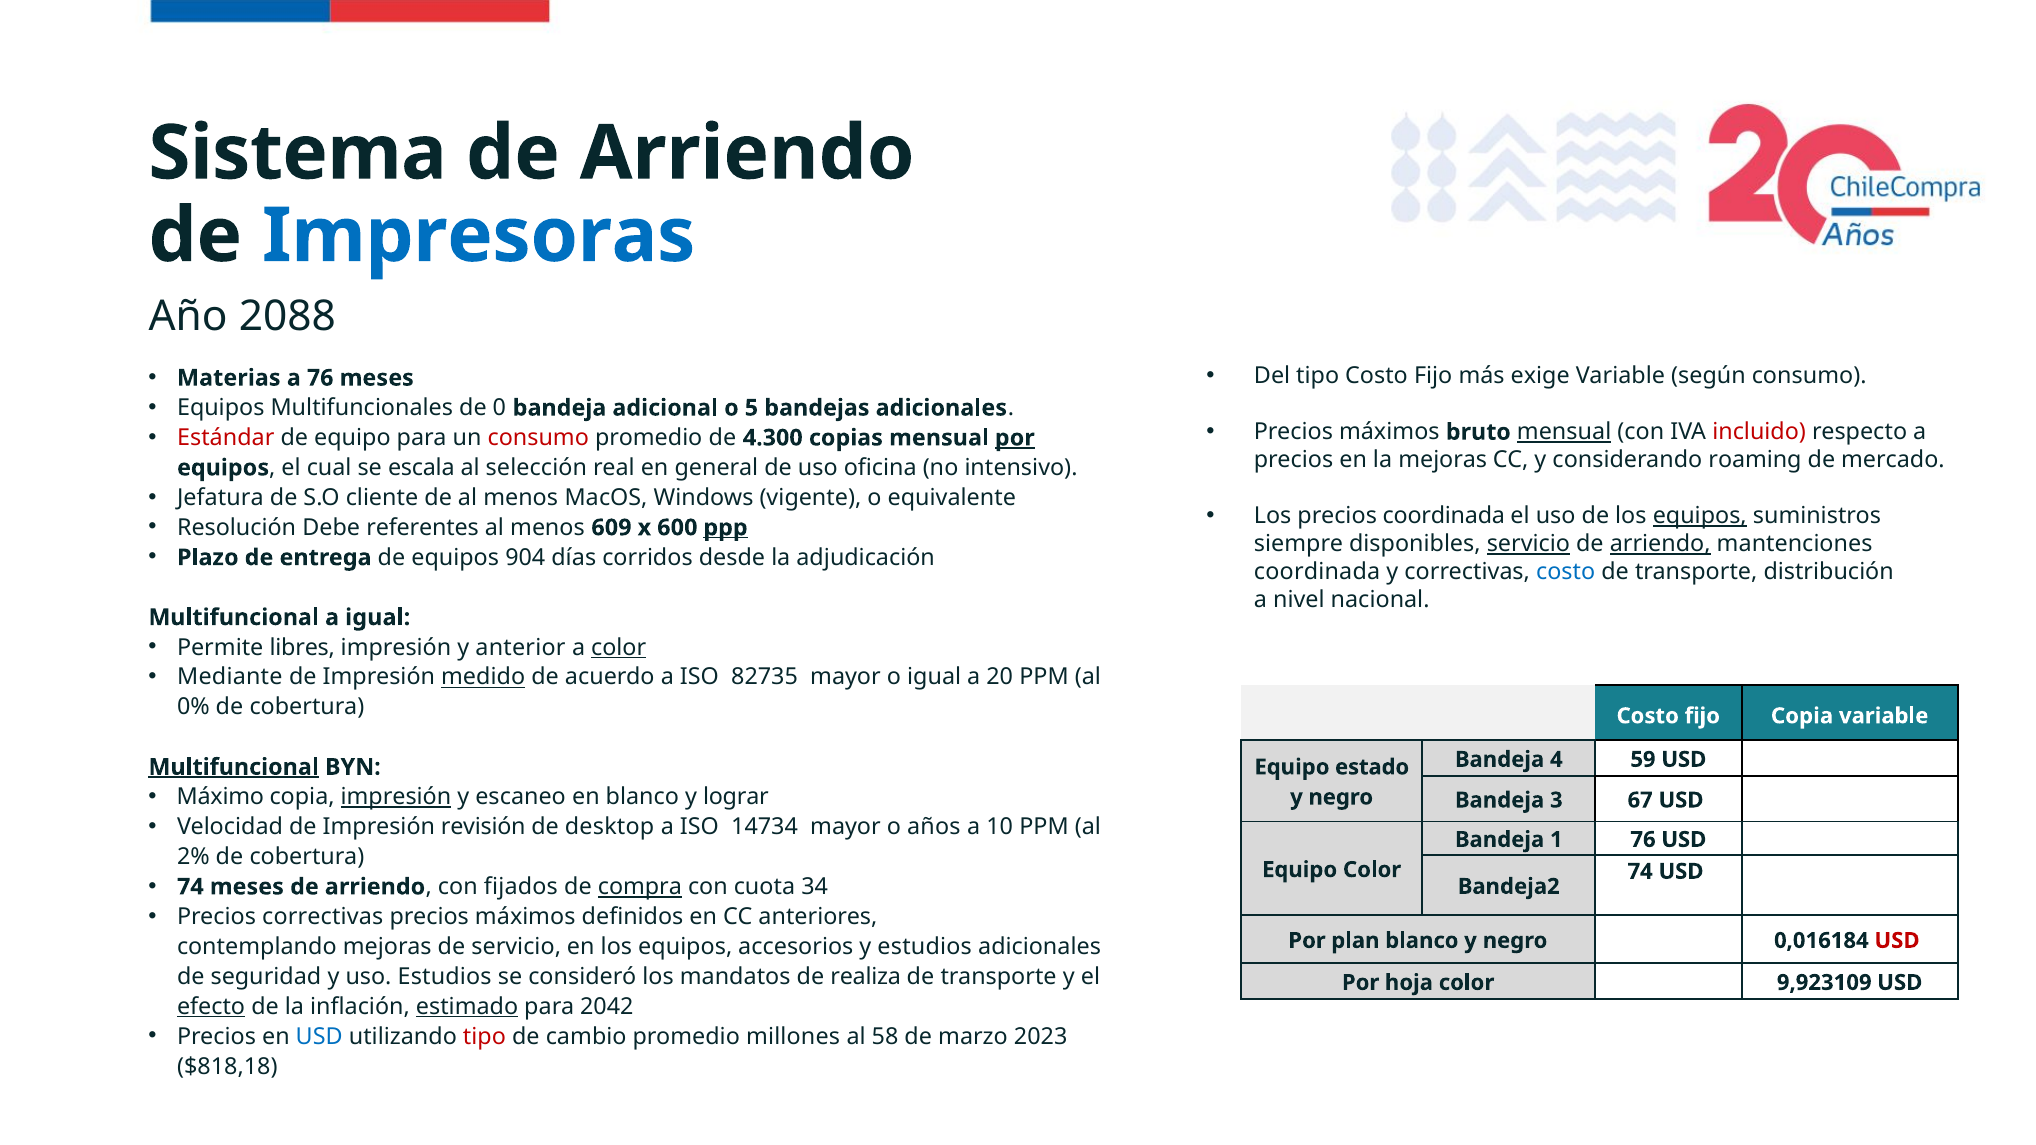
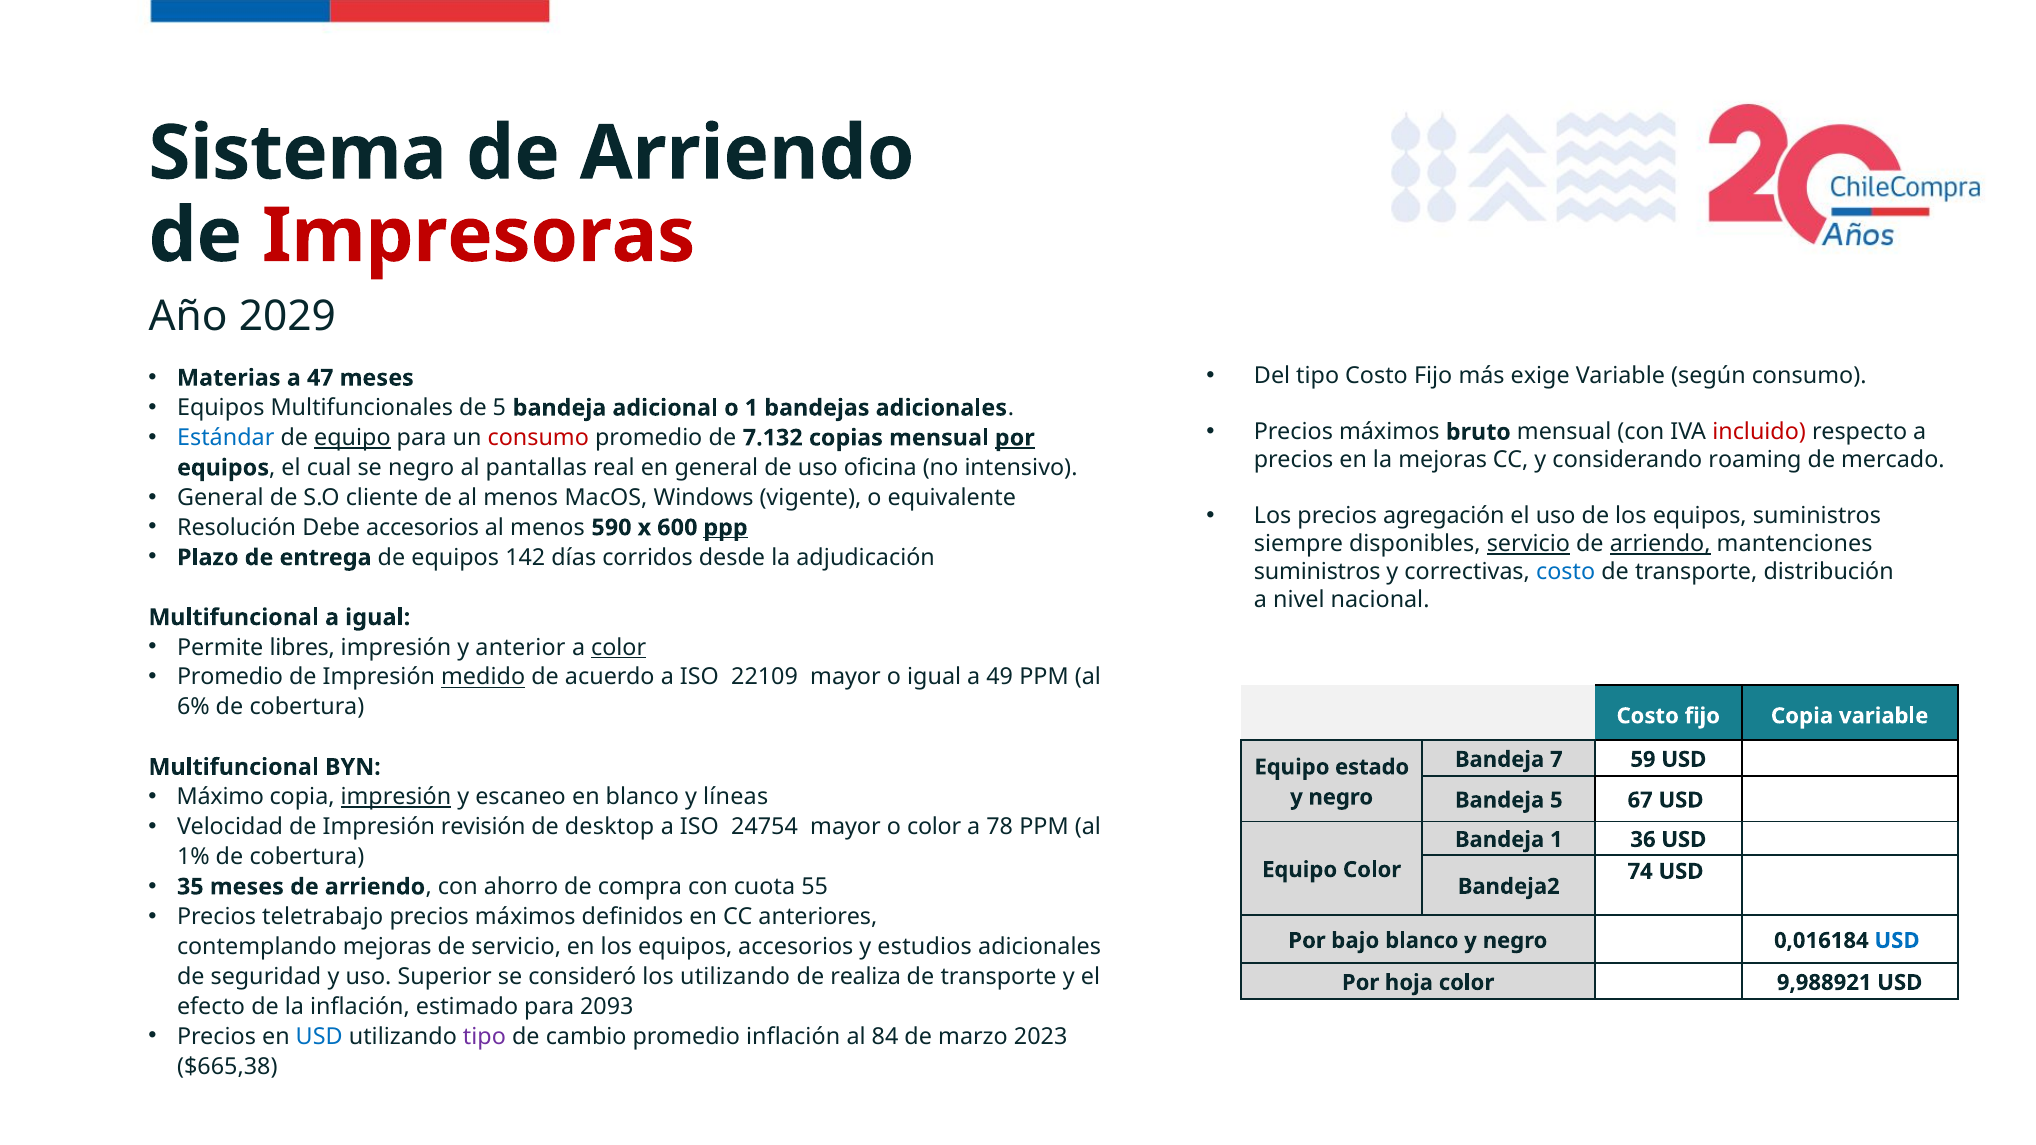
Impresoras colour: blue -> red
2088: 2088 -> 2029
a 76: 76 -> 47
de 0: 0 -> 5
o 5: 5 -> 1
mensual at (1564, 432) underline: present -> none
Estándar colour: red -> blue
equipo at (352, 438) underline: none -> present
4.300: 4.300 -> 7.132
se escala: escala -> negro
selección: selección -> pantallas
Jefatura at (220, 498): Jefatura -> General
precios coordinada: coordinada -> agregación
equipos at (1700, 516) underline: present -> none
Debe referentes: referentes -> accesorios
609: 609 -> 590
904: 904 -> 142
coordinada at (1317, 572): coordinada -> suministros
Mediante at (230, 677): Mediante -> Promedio
82735: 82735 -> 22109
20: 20 -> 49
0%: 0% -> 6%
4: 4 -> 7
Multifuncional at (234, 767) underline: present -> none
lograr: lograr -> líneas
Bandeja 3: 3 -> 5
14734: 14734 -> 24754
o años: años -> color
10: 10 -> 78
76 at (1643, 840): 76 -> 36
2%: 2% -> 1%
74 at (190, 887): 74 -> 35
fijados: fijados -> ahorro
compra underline: present -> none
34: 34 -> 55
Precios correctivas: correctivas -> teletrabajo
plan: plan -> bajo
USD at (1897, 941) colour: red -> blue
uso Estudios: Estudios -> Superior
los mandatos: mandatos -> utilizando
9,923109: 9,923109 -> 9,988921
efecto underline: present -> none
estimado underline: present -> none
2042: 2042 -> 2093
tipo at (484, 1037) colour: red -> purple
promedio millones: millones -> inflación
58: 58 -> 84
$818,18: $818,18 -> $665,38
